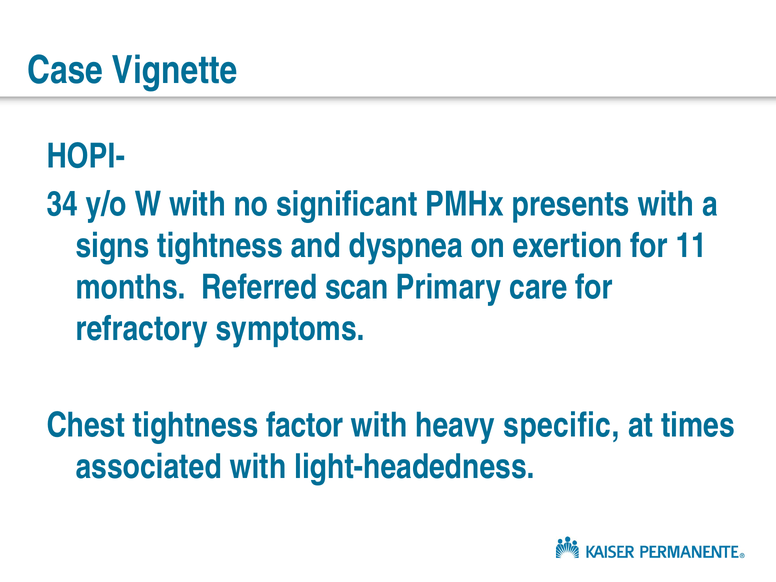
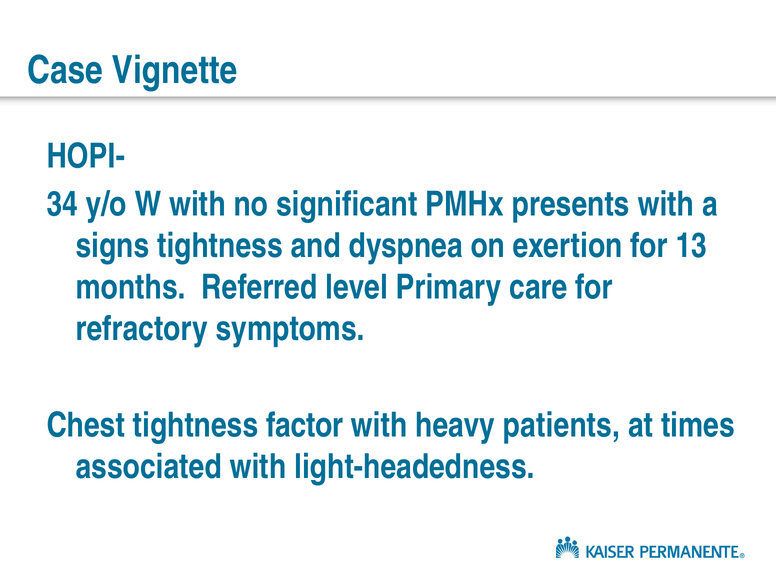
11: 11 -> 13
scan: scan -> level
specific: specific -> patients
